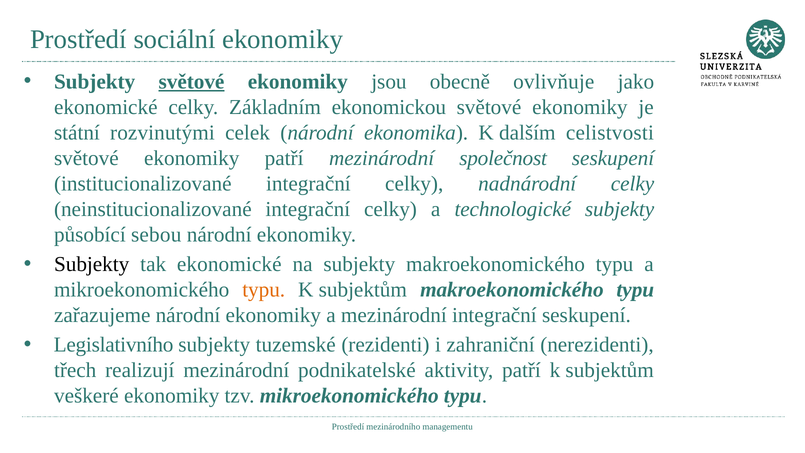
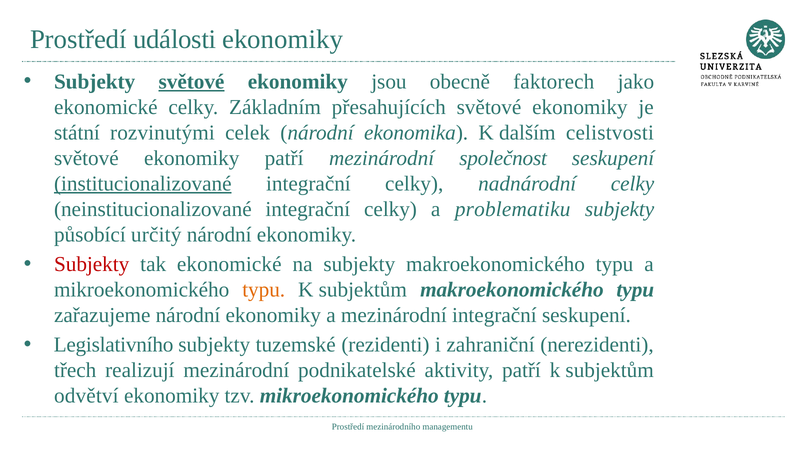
sociální: sociální -> události
ovlivňuje: ovlivňuje -> faktorech
ekonomickou: ekonomickou -> přesahujících
institucionalizované underline: none -> present
technologické: technologické -> problematiku
sebou: sebou -> určitý
Subjekty at (92, 264) colour: black -> red
veškeré: veškeré -> odvětví
